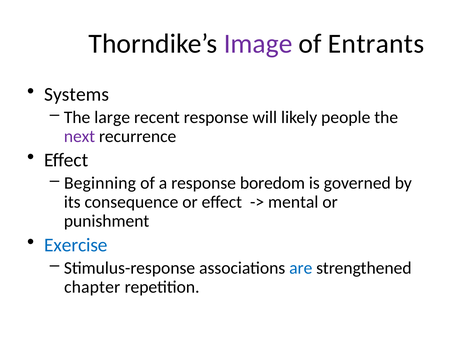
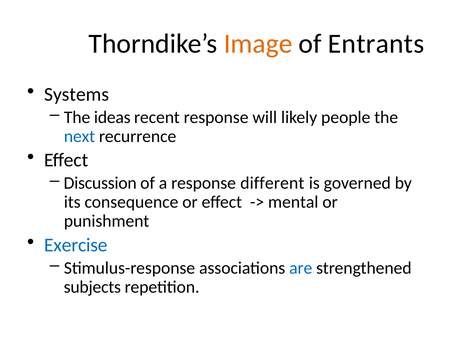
Image colour: purple -> orange
large: large -> ideas
next colour: purple -> blue
Beginning: Beginning -> Discussion
boredom: boredom -> different
chapter: chapter -> subjects
